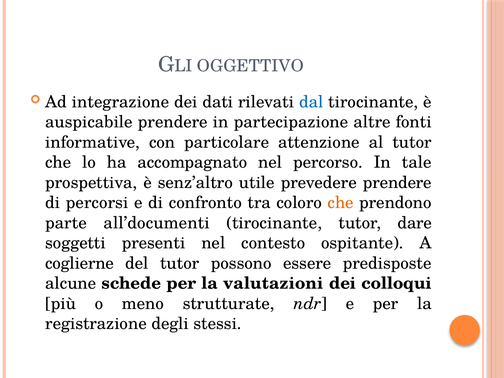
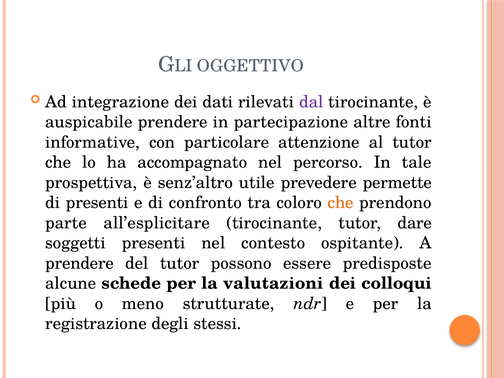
dal colour: blue -> purple
prevedere prendere: prendere -> permette
di percorsi: percorsi -> presenti
all’documenti: all’documenti -> all’esplicitare
coglierne at (80, 263): coglierne -> prendere
